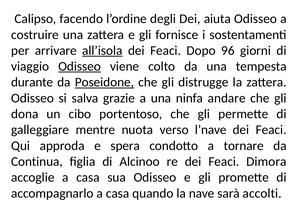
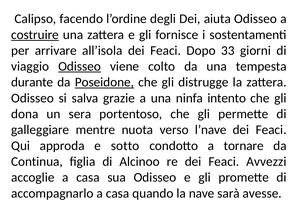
costruire underline: none -> present
all’isola underline: present -> none
96: 96 -> 33
andare: andare -> intento
cibo: cibo -> sera
spera: spera -> sotto
Dimora: Dimora -> Avvezzi
accolti: accolti -> avesse
